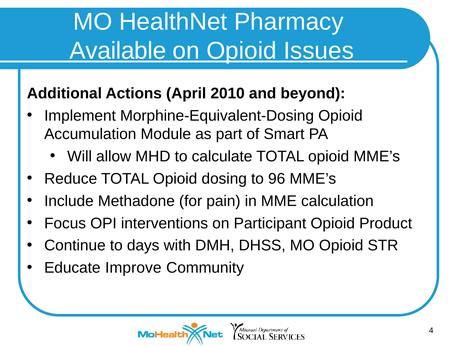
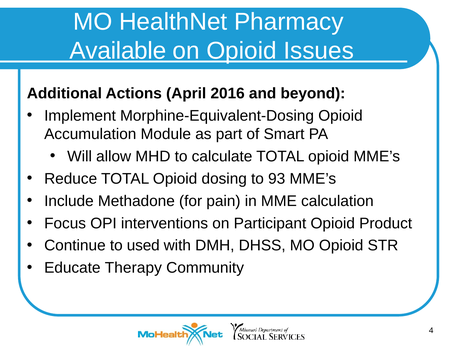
2010: 2010 -> 2016
96: 96 -> 93
days: days -> used
Improve: Improve -> Therapy
